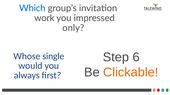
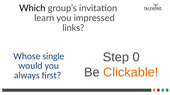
Which colour: blue -> black
work: work -> learn
only: only -> links
6: 6 -> 0
